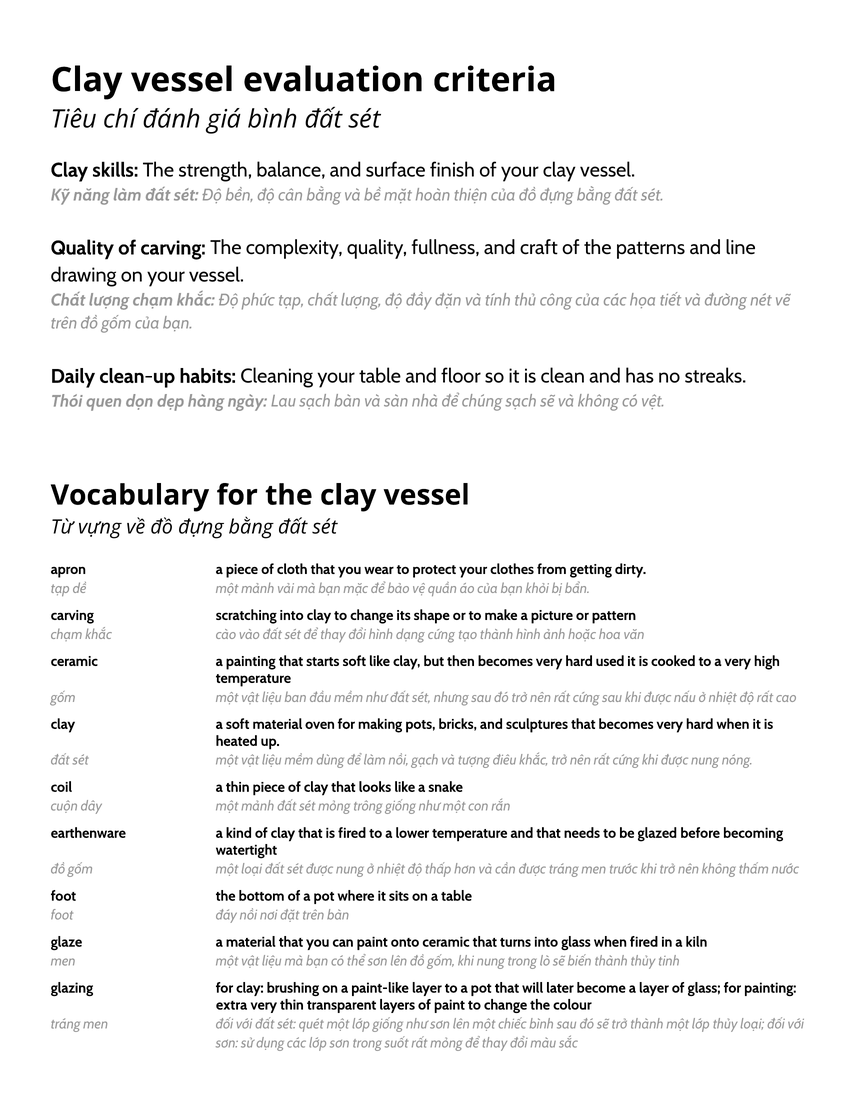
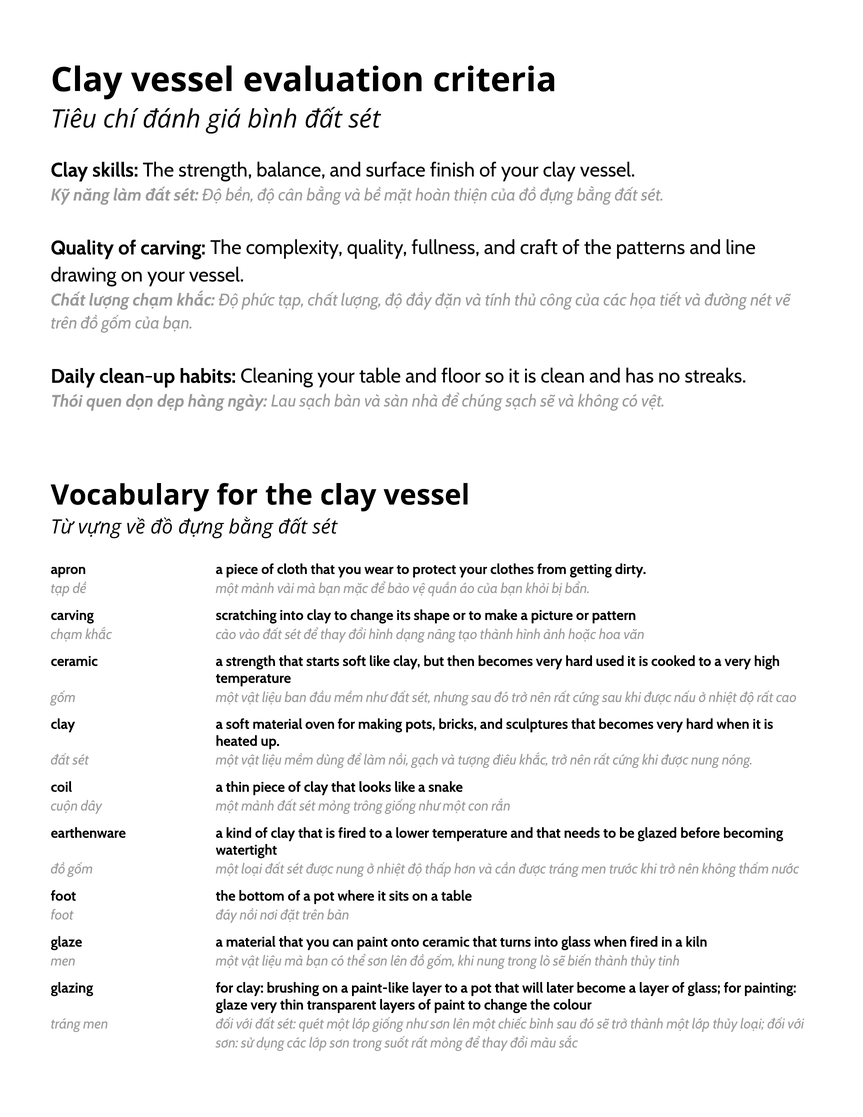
dạng cứng: cứng -> nâng
a painting: painting -> strength
extra at (232, 1005): extra -> glaze
